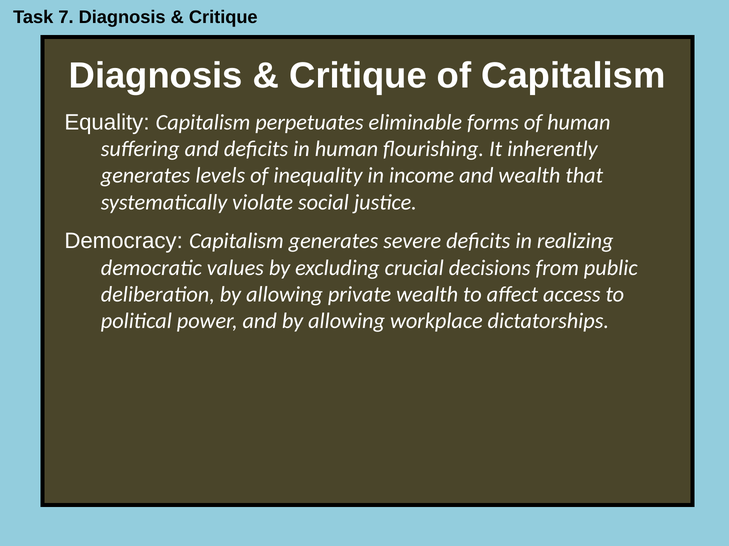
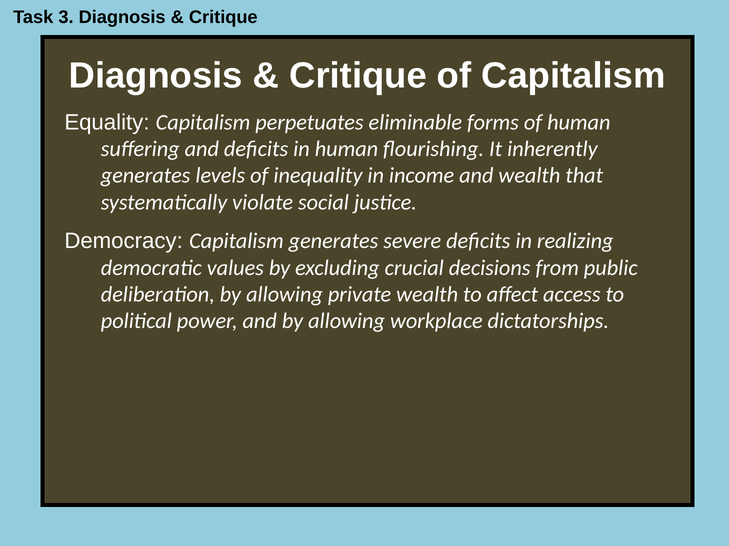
7: 7 -> 3
